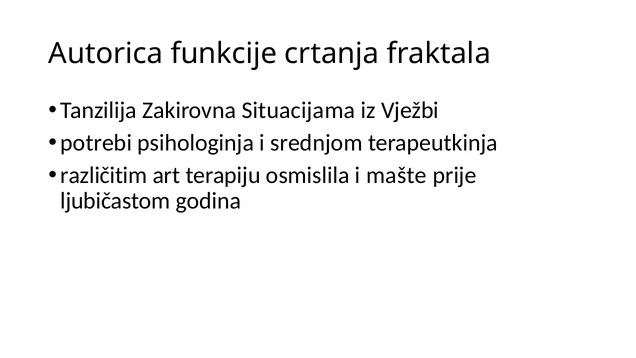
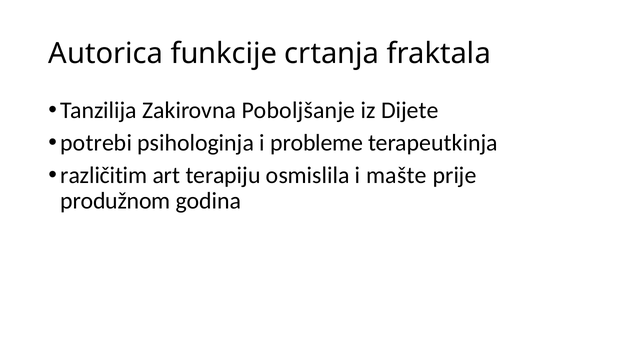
Situacijama: Situacijama -> Poboljšanje
Vježbi: Vježbi -> Dijete
srednjom: srednjom -> probleme
ljubičastom: ljubičastom -> produžnom
